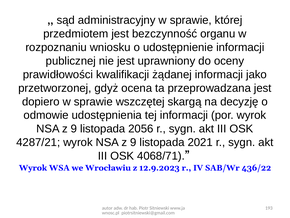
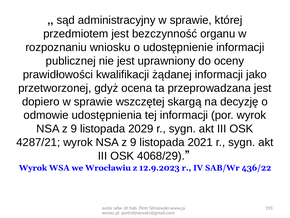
2056: 2056 -> 2029
4068/71: 4068/71 -> 4068/29
